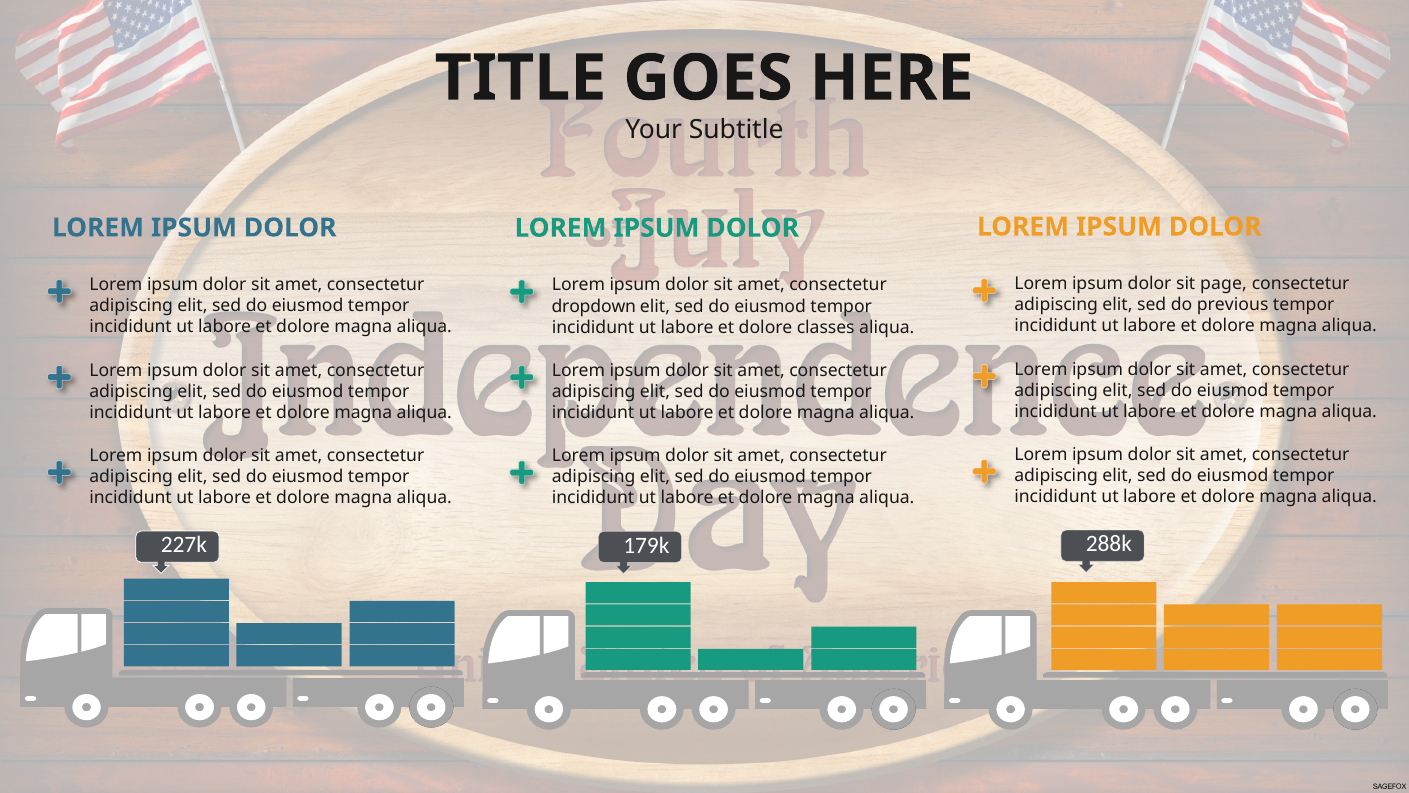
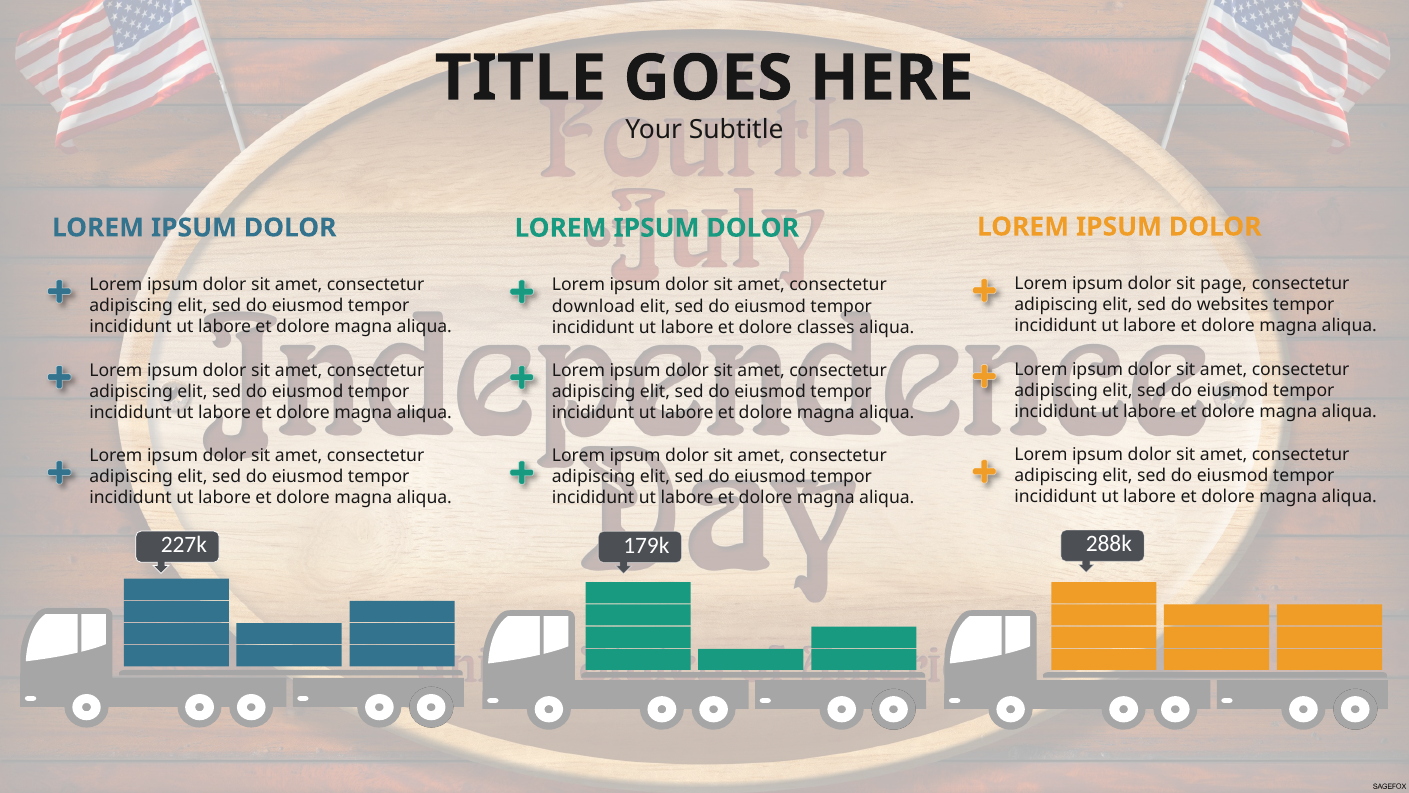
previous: previous -> websites
dropdown: dropdown -> download
